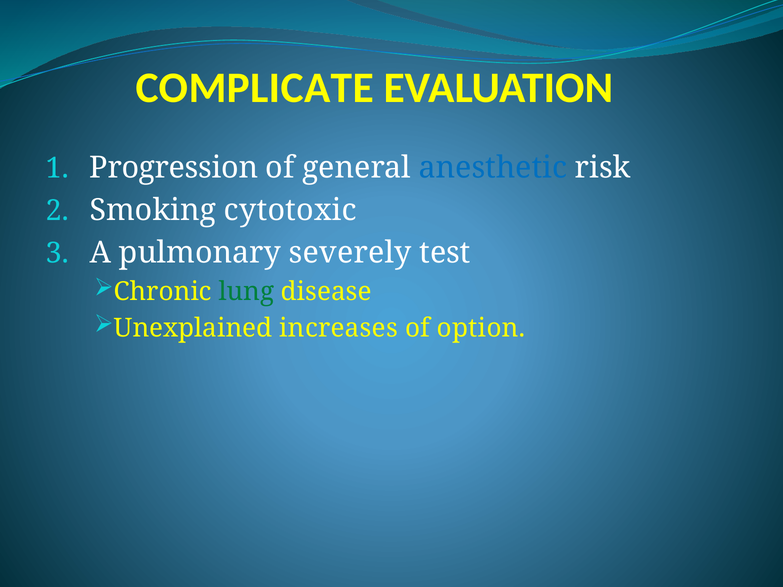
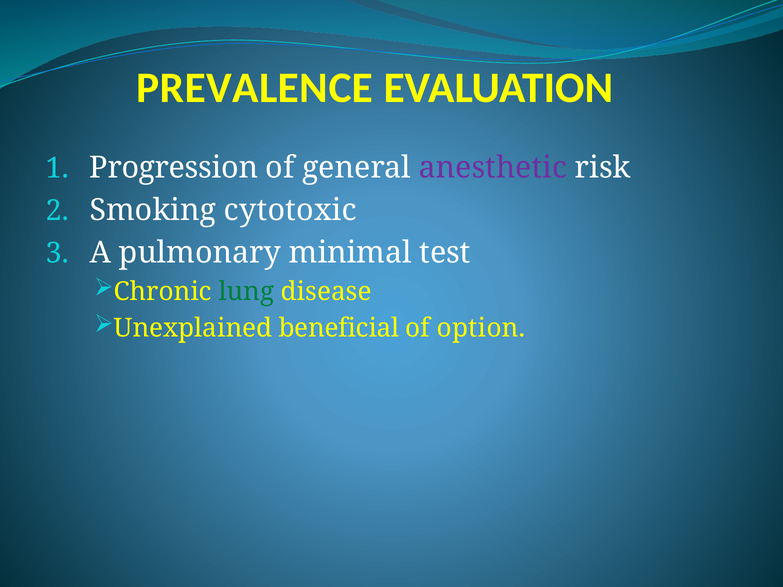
COMPLICATE: COMPLICATE -> PREVALENCE
anesthetic colour: blue -> purple
severely: severely -> minimal
increases: increases -> beneficial
